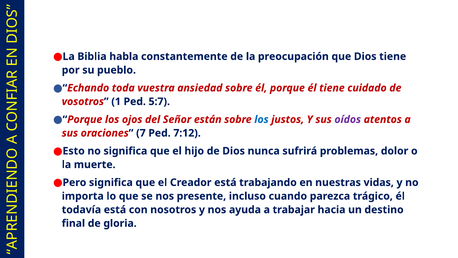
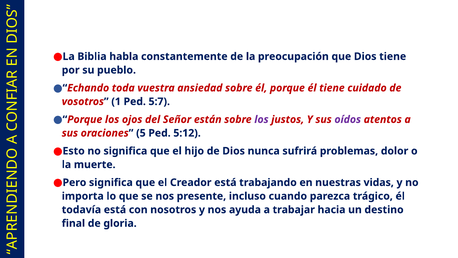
los at (261, 119) colour: blue -> purple
7: 7 -> 5
7:12: 7:12 -> 5:12
